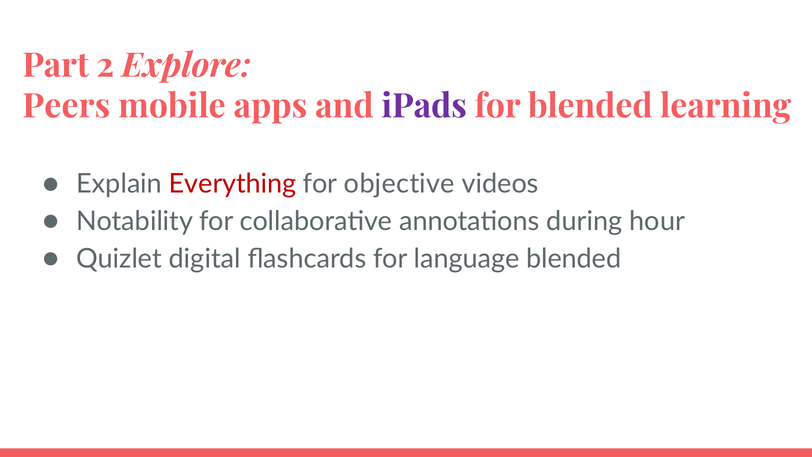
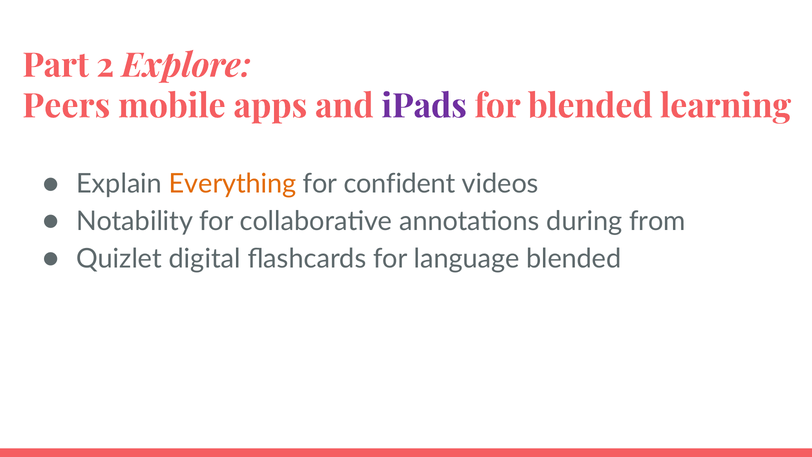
Everything colour: red -> orange
objective: objective -> confident
hour: hour -> from
